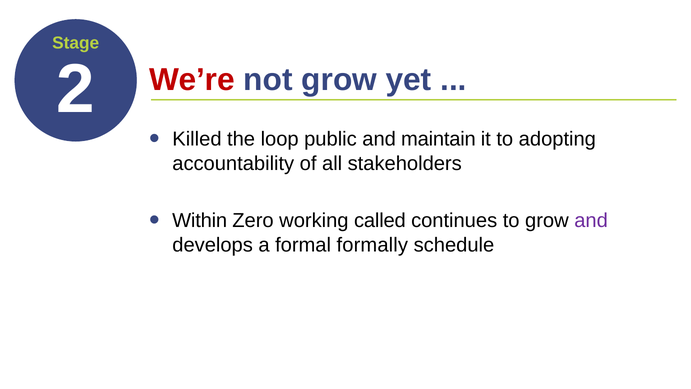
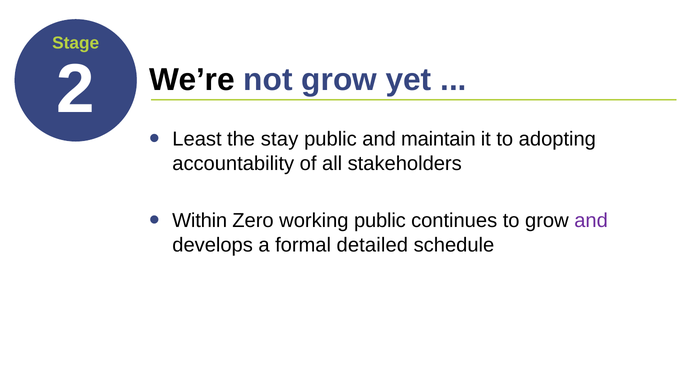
We’re colour: red -> black
Killed: Killed -> Least
loop: loop -> stay
working called: called -> public
formally: formally -> detailed
